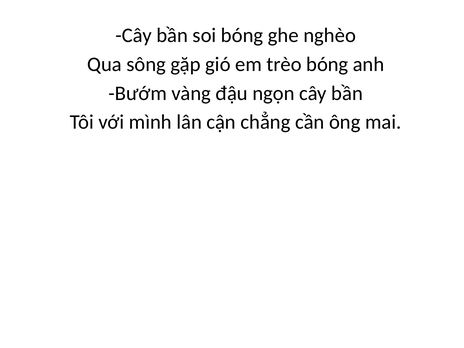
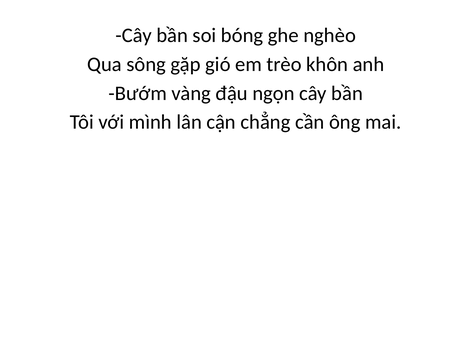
trèo bóng: bóng -> khôn
